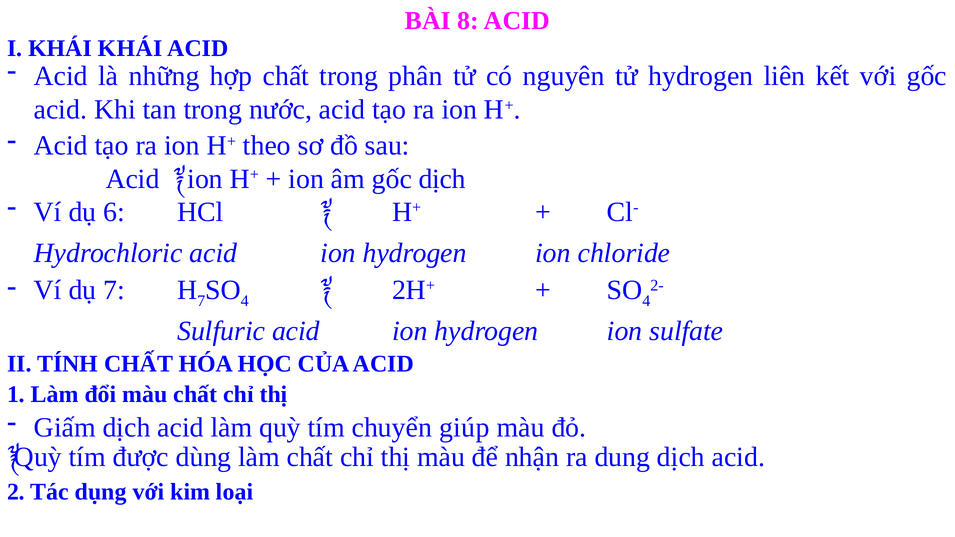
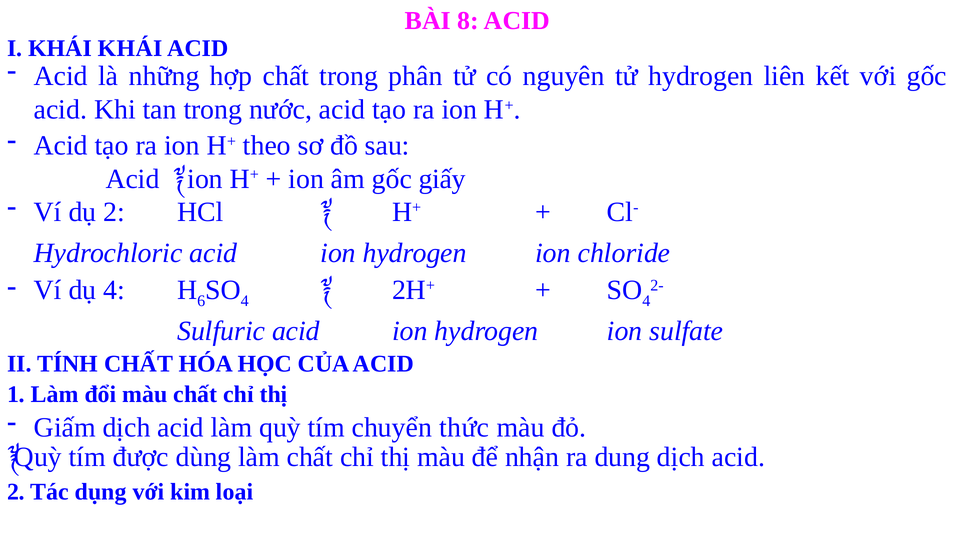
gốc dịch: dịch -> giấy
dụ 6: 6 -> 2
dụ 7: 7 -> 4
7 at (201, 301): 7 -> 6
giúp: giúp -> thức
